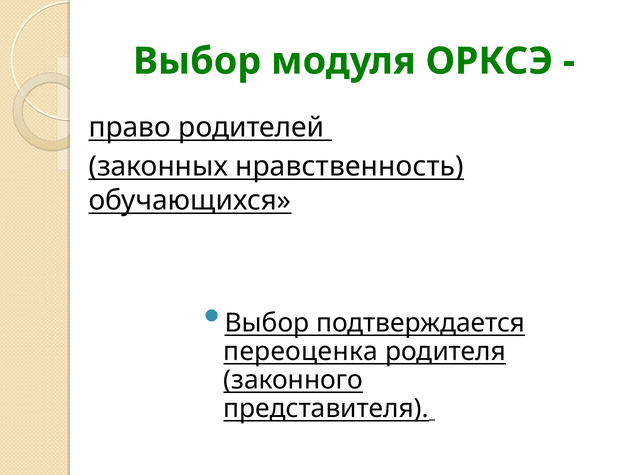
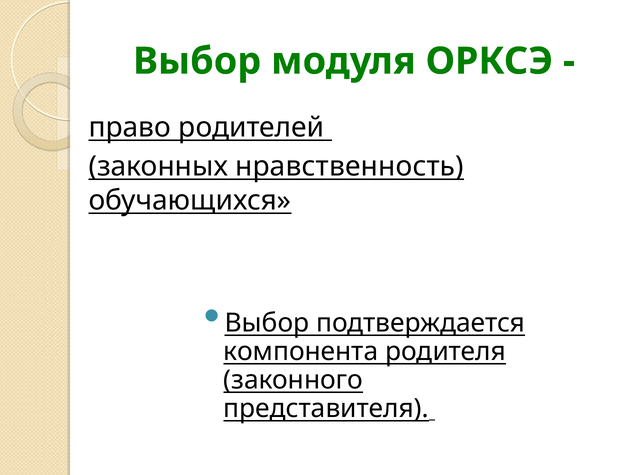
переоценка: переоценка -> компонента
